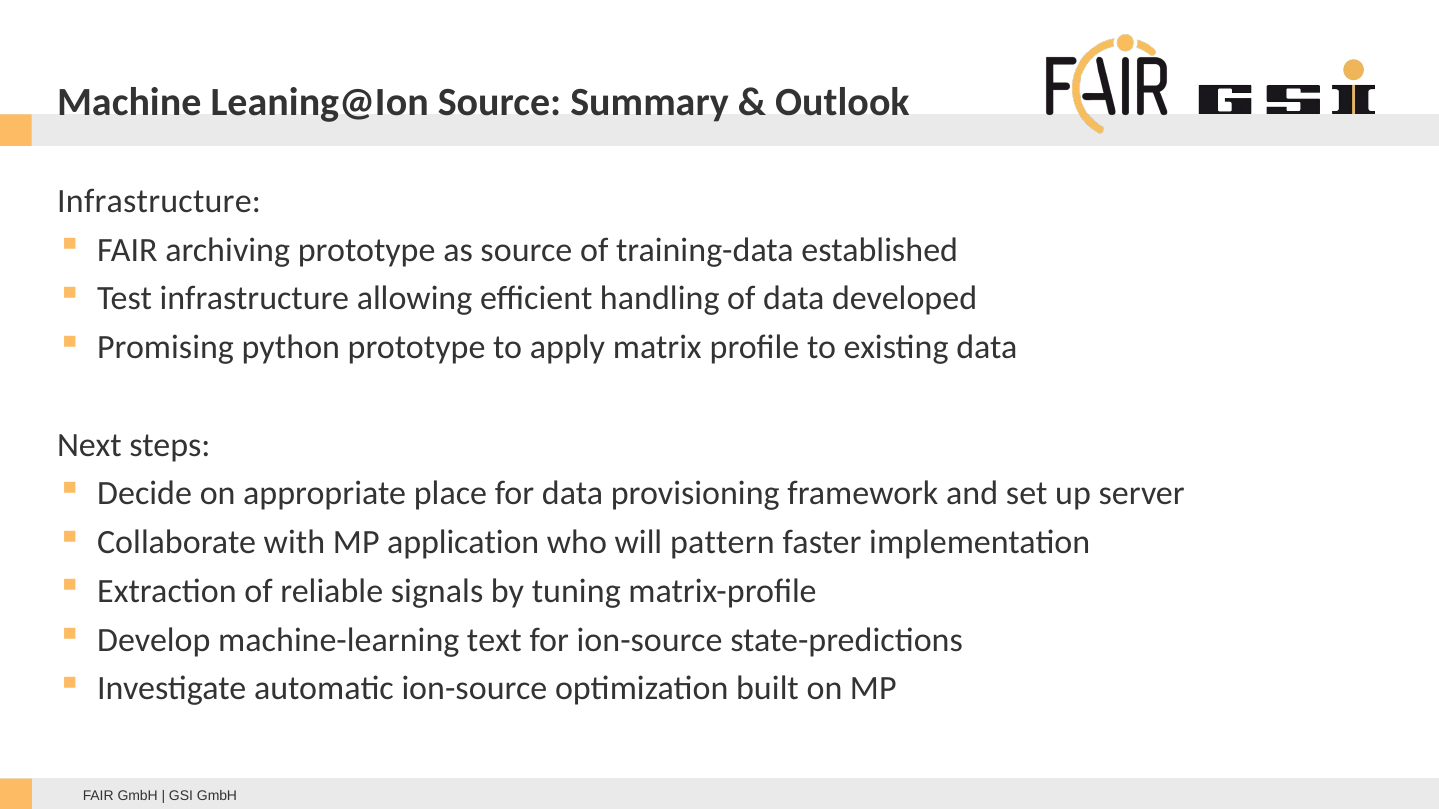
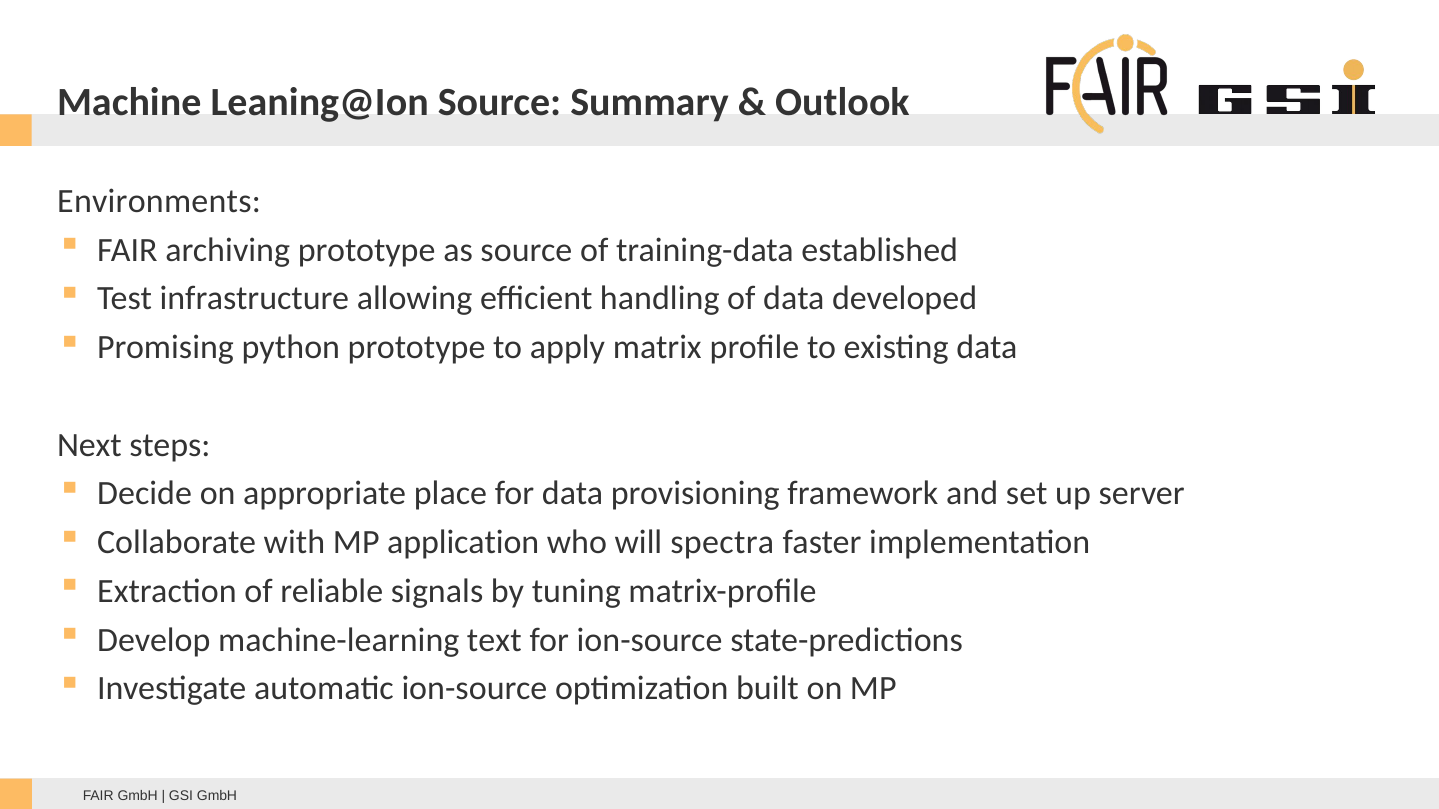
Infrastructure at (159, 201): Infrastructure -> Environments
pattern: pattern -> spectra
